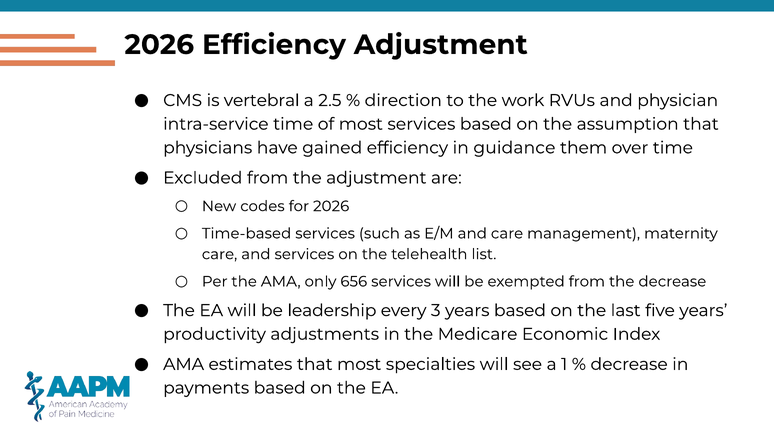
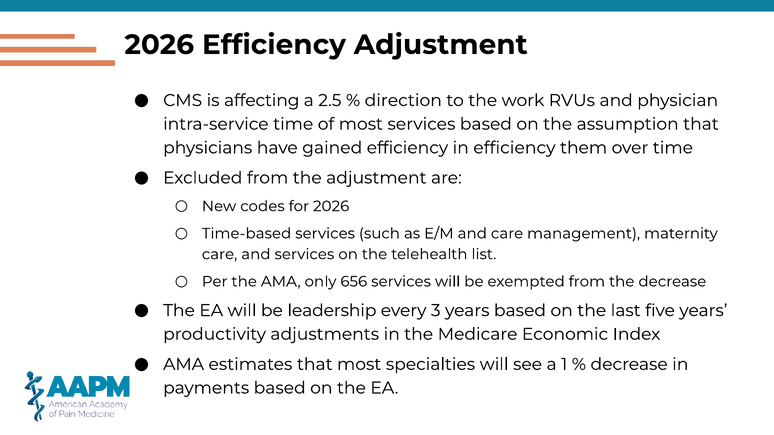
vertebral: vertebral -> affecting
in guidance: guidance -> efficiency
